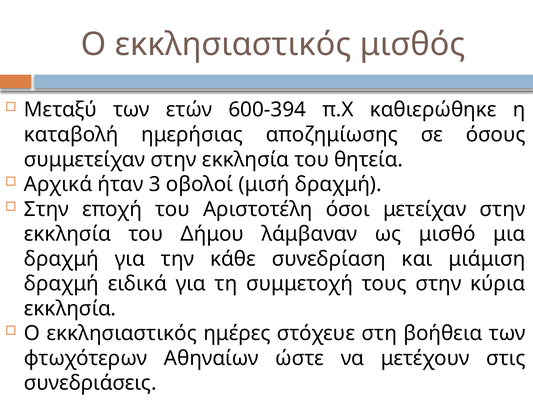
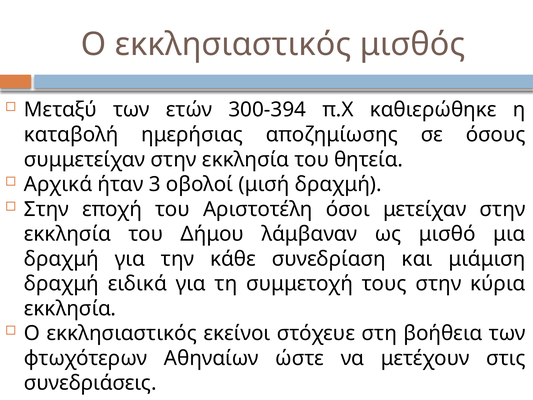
600-394: 600-394 -> 300-394
ημέρες: ημέρες -> εκείνοι
